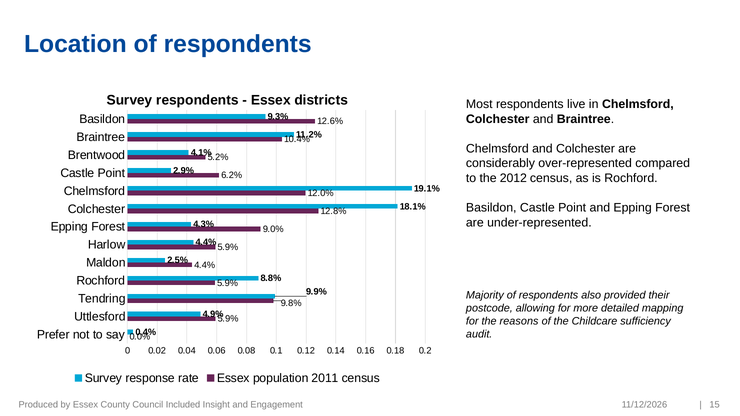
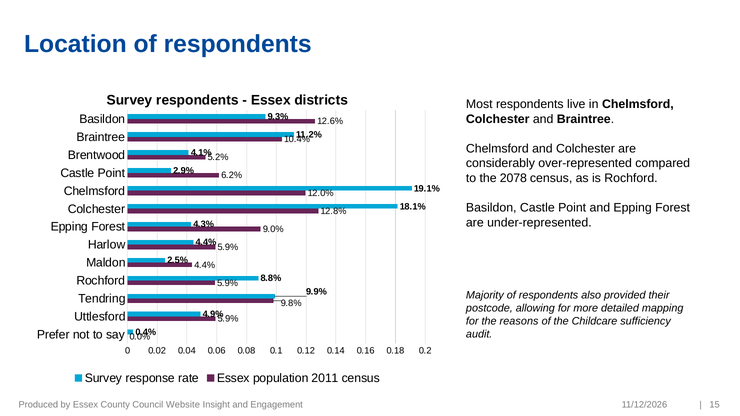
2012: 2012 -> 2078
Included: Included -> Website
